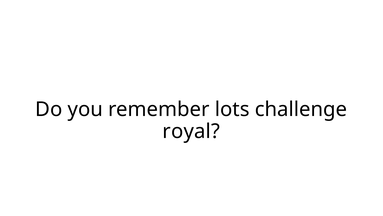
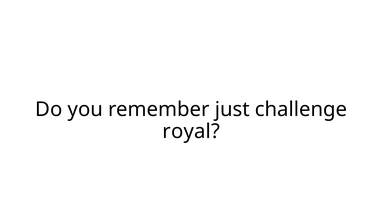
lots: lots -> just
